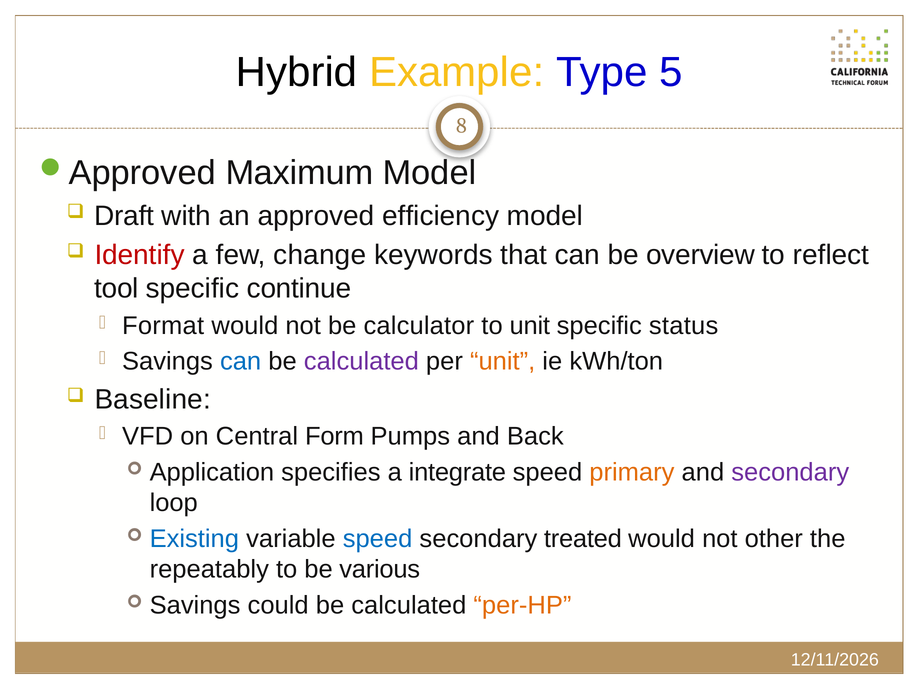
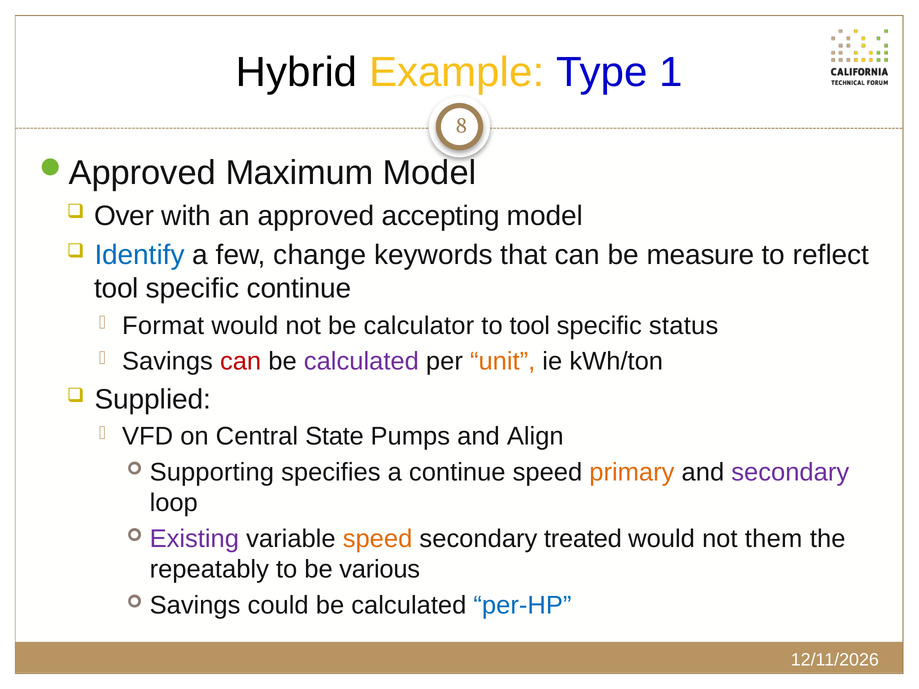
5: 5 -> 1
Draft: Draft -> Over
efficiency: efficiency -> accepting
Identify colour: red -> blue
overview: overview -> measure
to unit: unit -> tool
can at (241, 362) colour: blue -> red
Baseline: Baseline -> Supplied
Form: Form -> State
Back: Back -> Align
Application: Application -> Supporting
a integrate: integrate -> continue
Existing colour: blue -> purple
speed at (378, 539) colour: blue -> orange
other: other -> them
per-HP colour: orange -> blue
